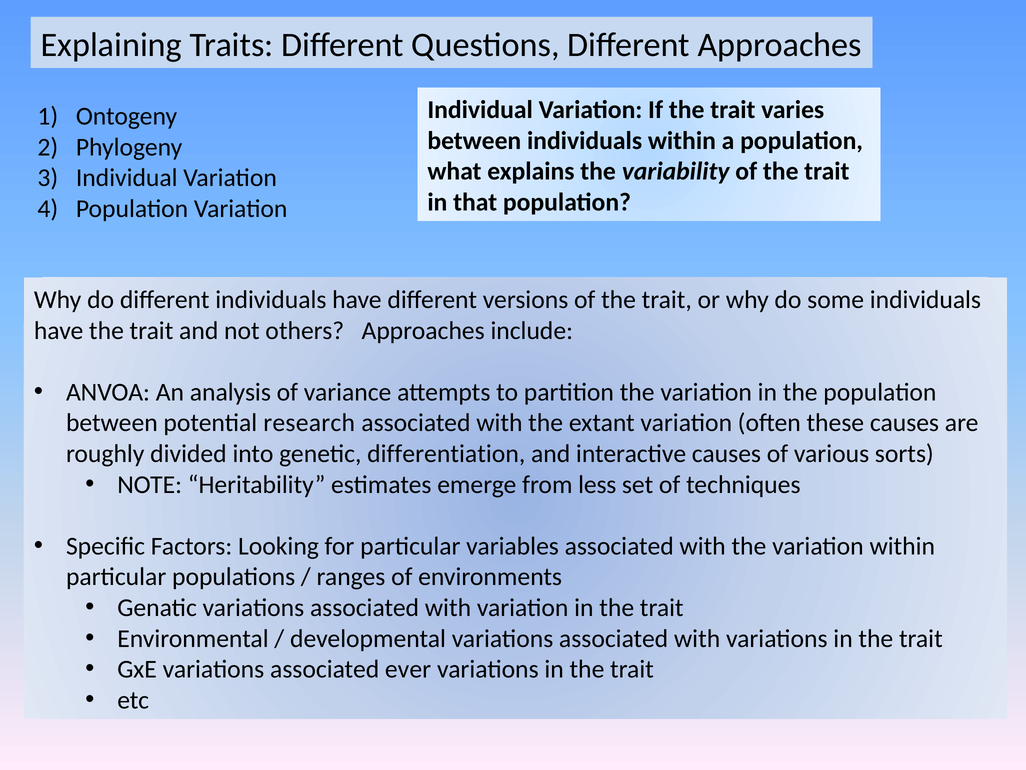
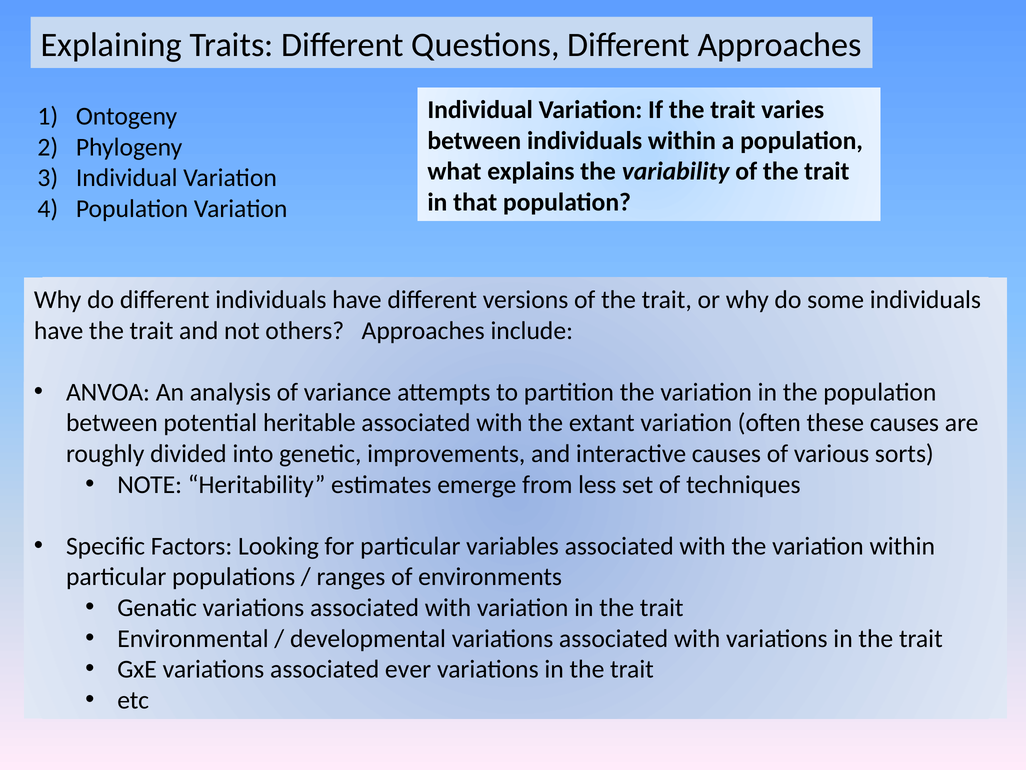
research: research -> heritable
differentiation: differentiation -> improvements
